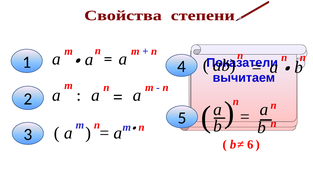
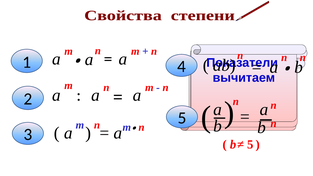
6 at (250, 145): 6 -> 5
